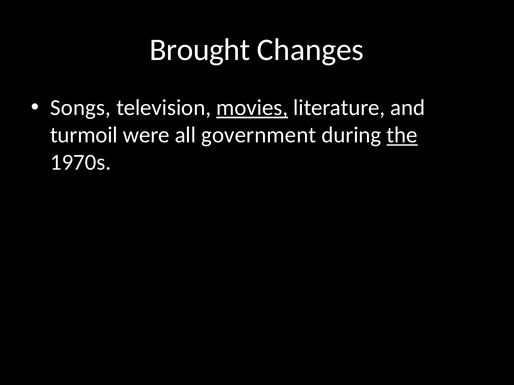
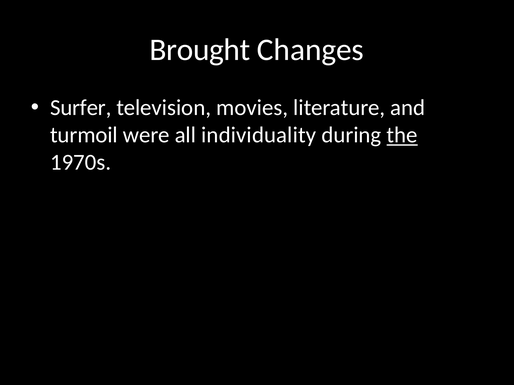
Songs: Songs -> Surfer
movies underline: present -> none
government: government -> individuality
